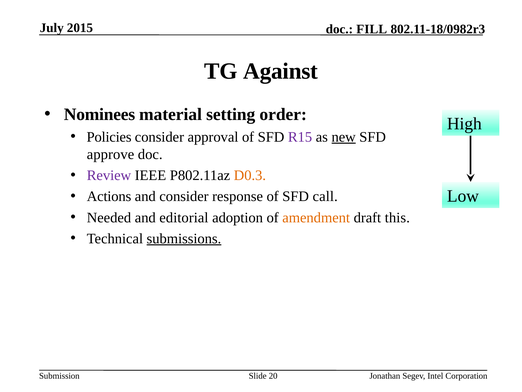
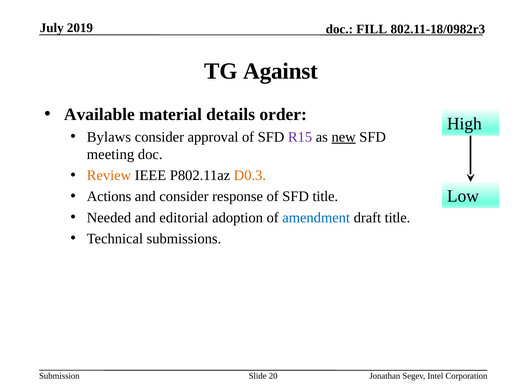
2015: 2015 -> 2019
Nominees: Nominees -> Available
setting: setting -> details
Policies: Policies -> Bylaws
approve: approve -> meeting
Review colour: purple -> orange
SFD call: call -> title
amendment colour: orange -> blue
draft this: this -> title
submissions underline: present -> none
